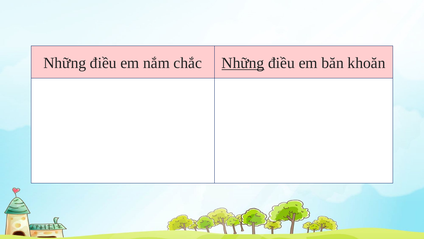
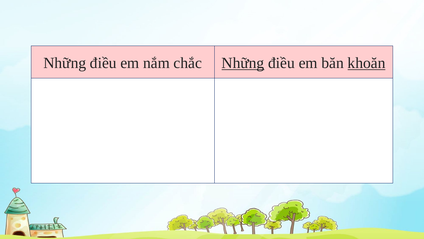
khoăn underline: none -> present
